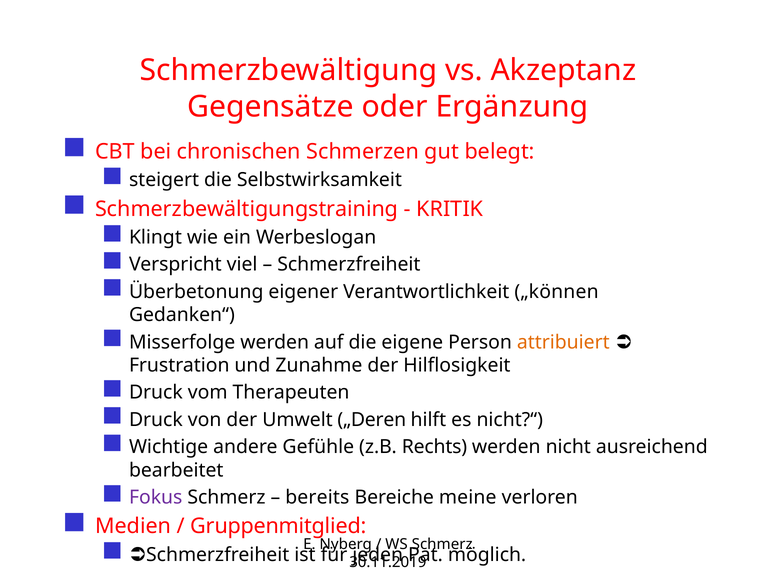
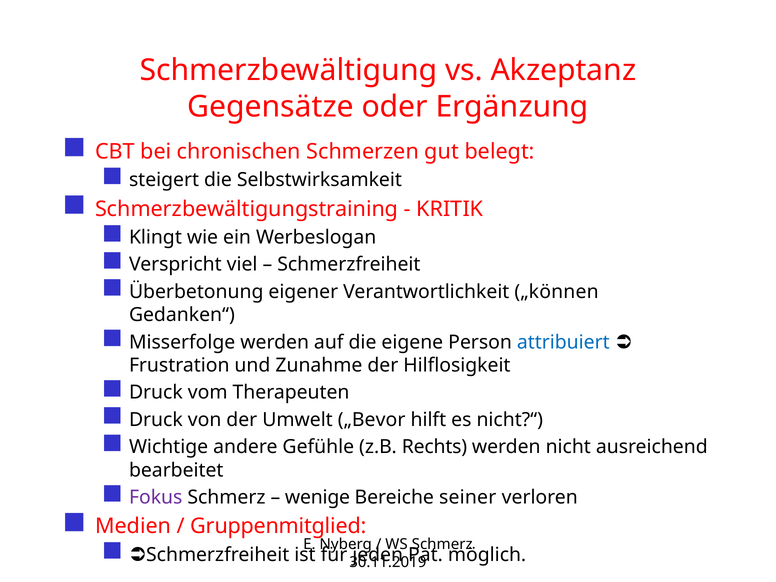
attribuiert colour: orange -> blue
„Deren: „Deren -> „Bevor
bereits: bereits -> wenige
meine: meine -> seiner
